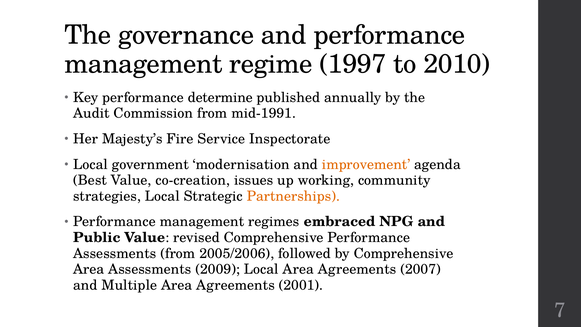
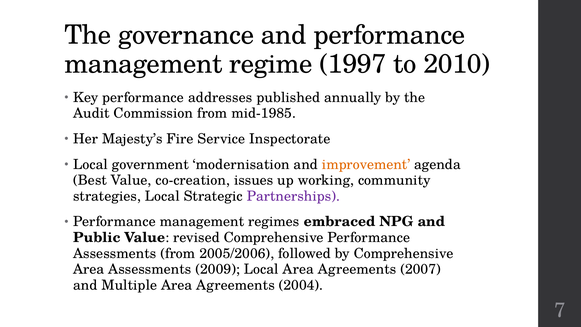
determine: determine -> addresses
mid-1991: mid-1991 -> mid-1985
Partnerships colour: orange -> purple
2001: 2001 -> 2004
